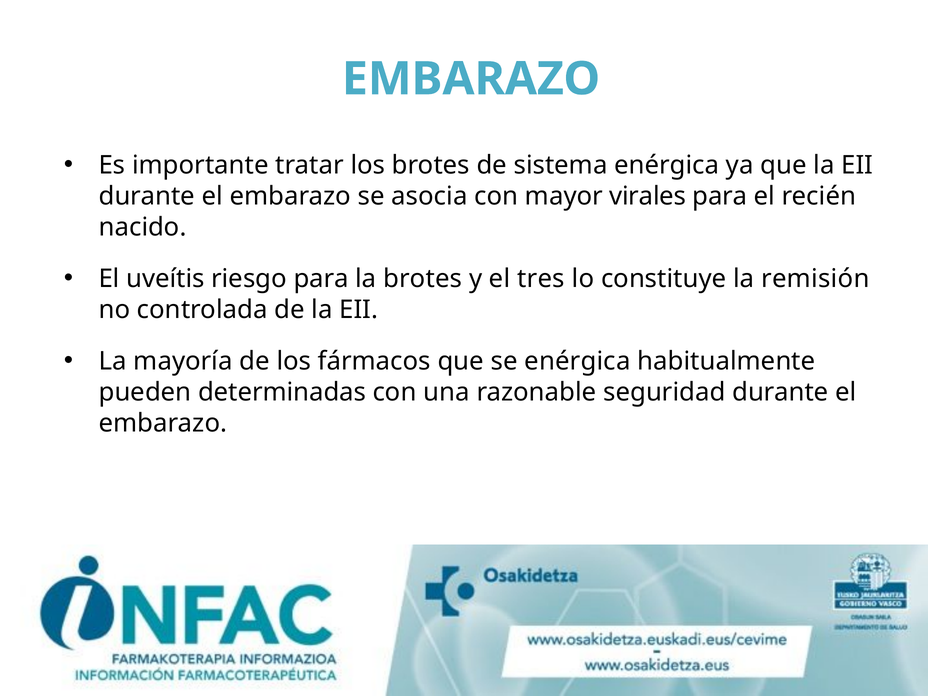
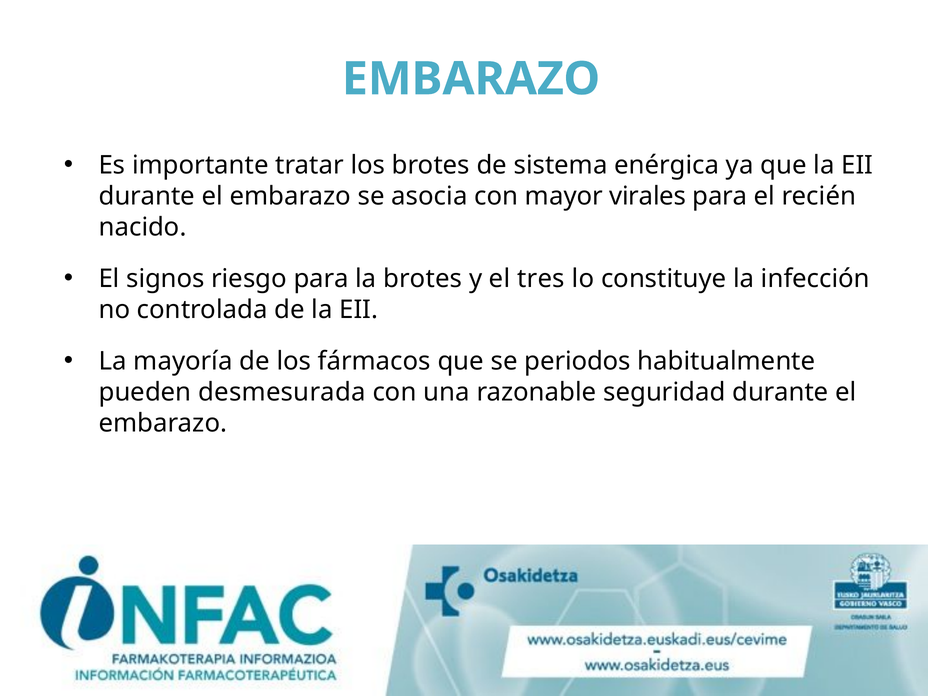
uveítis: uveítis -> signos
remisión: remisión -> infección
se enérgica: enérgica -> periodos
determinadas: determinadas -> desmesurada
